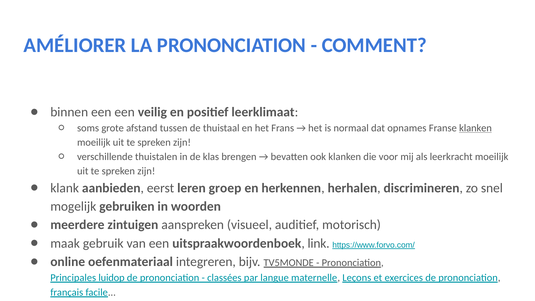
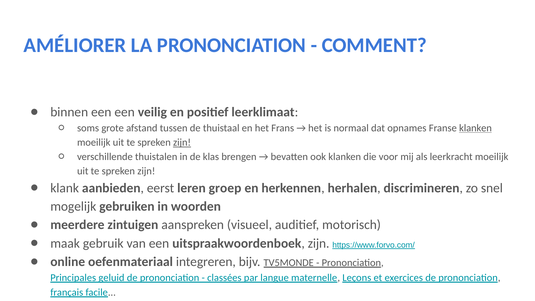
zijn at (182, 142) underline: none -> present
uitspraakwoordenboek link: link -> zijn
luidop: luidop -> geluid
